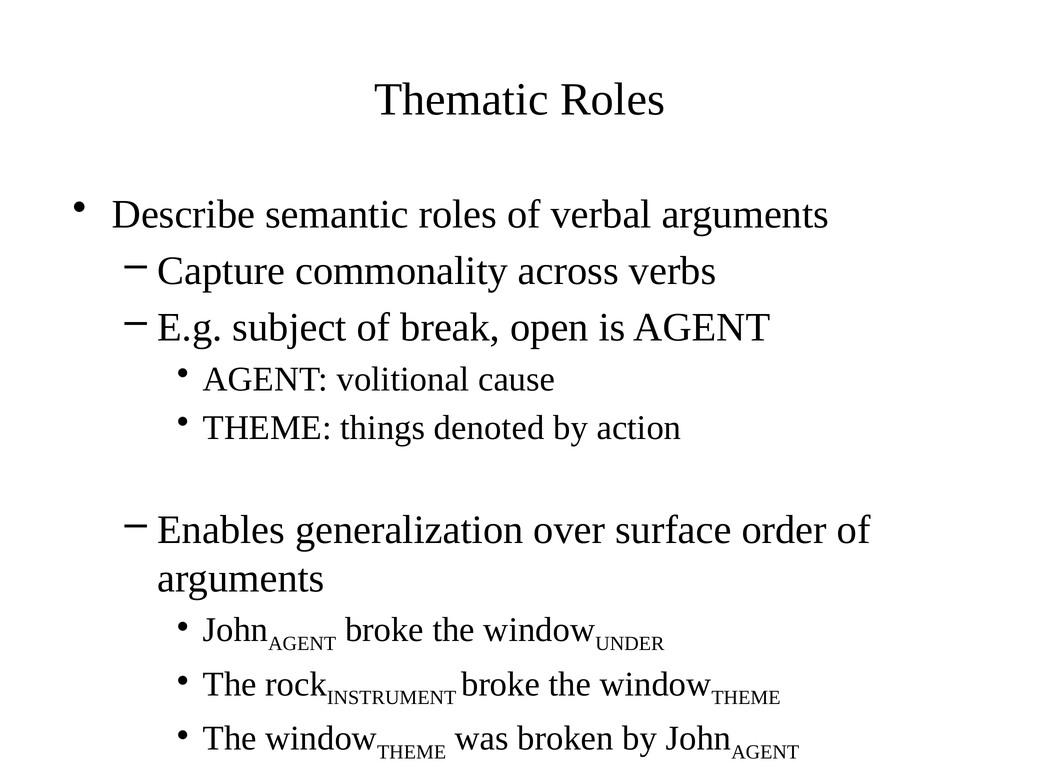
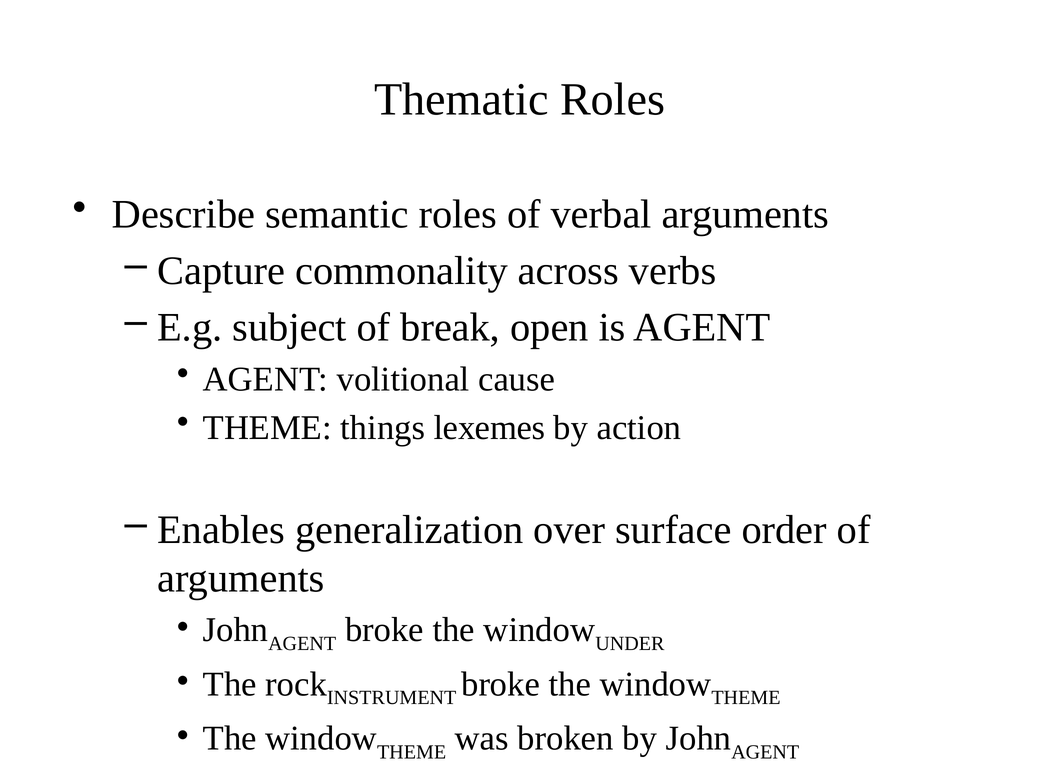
denoted: denoted -> lexemes
